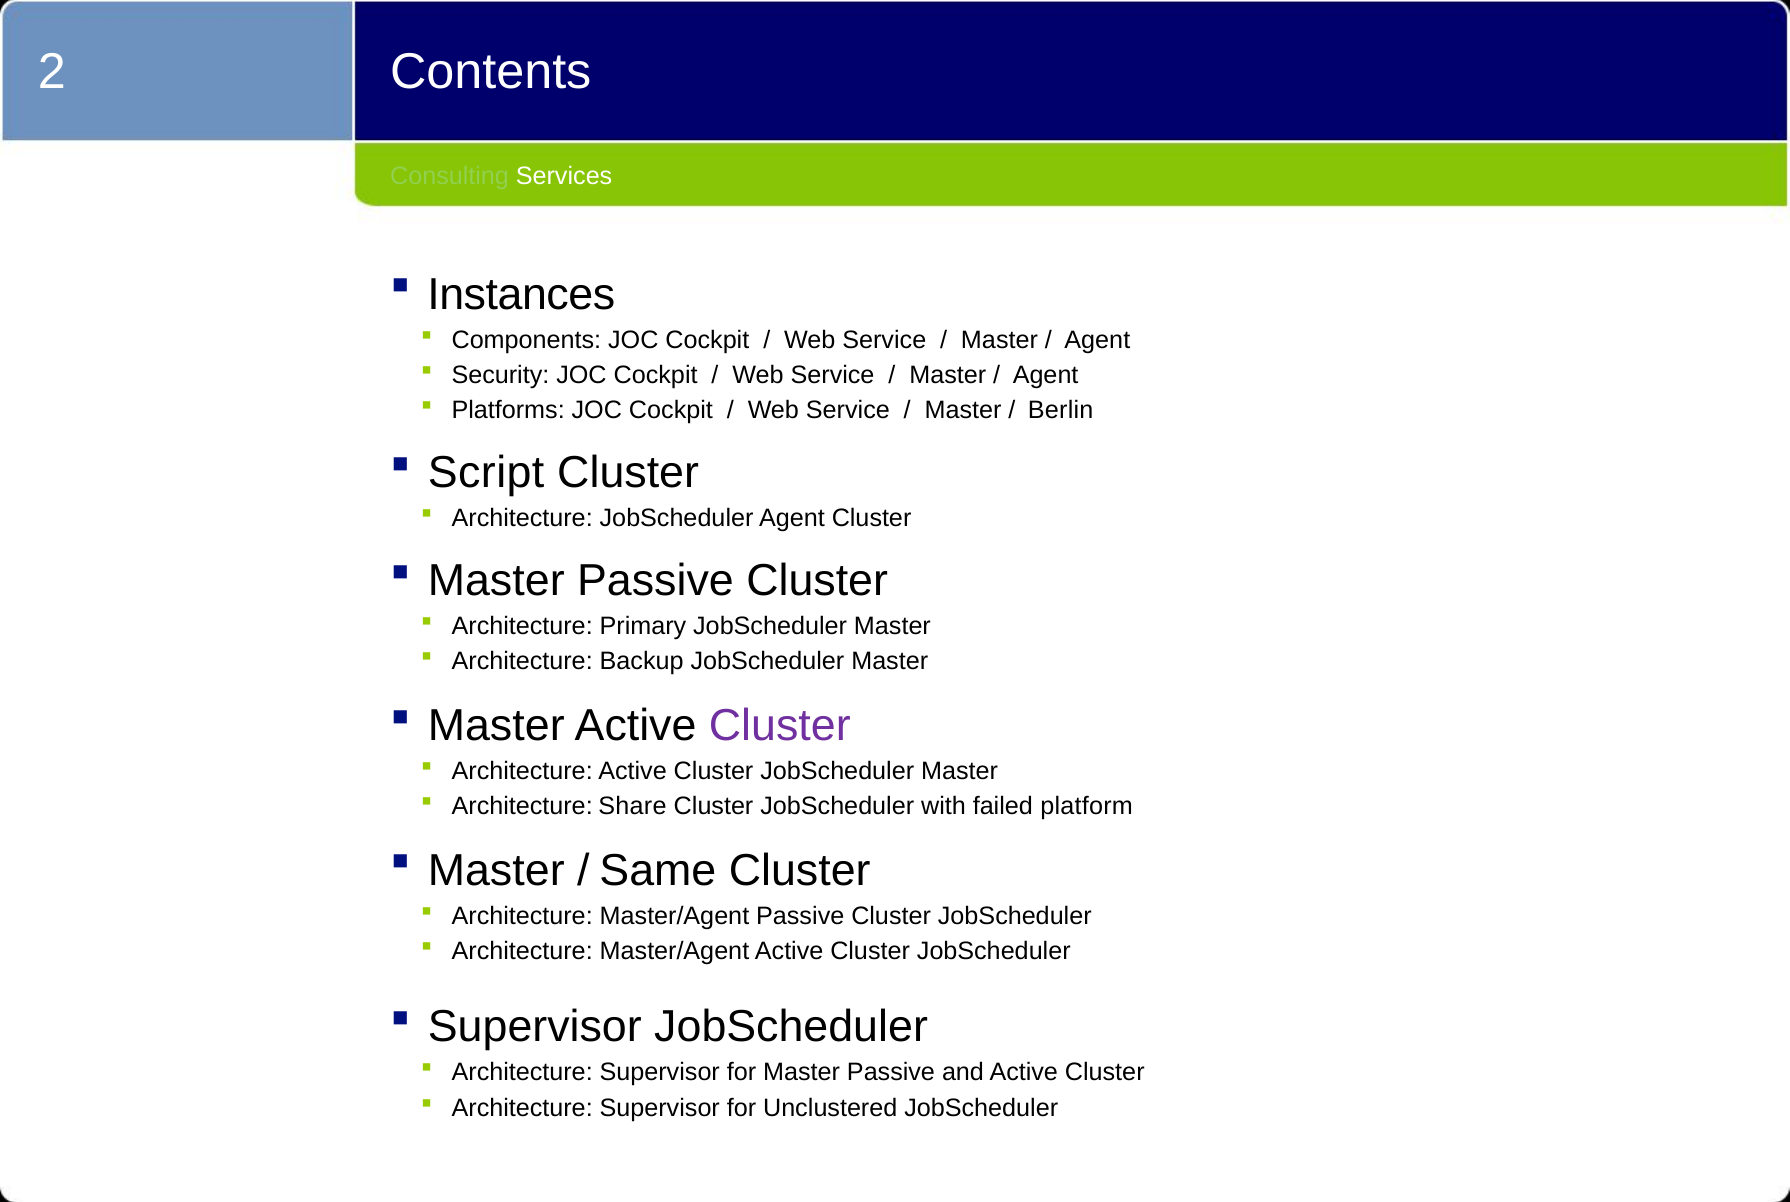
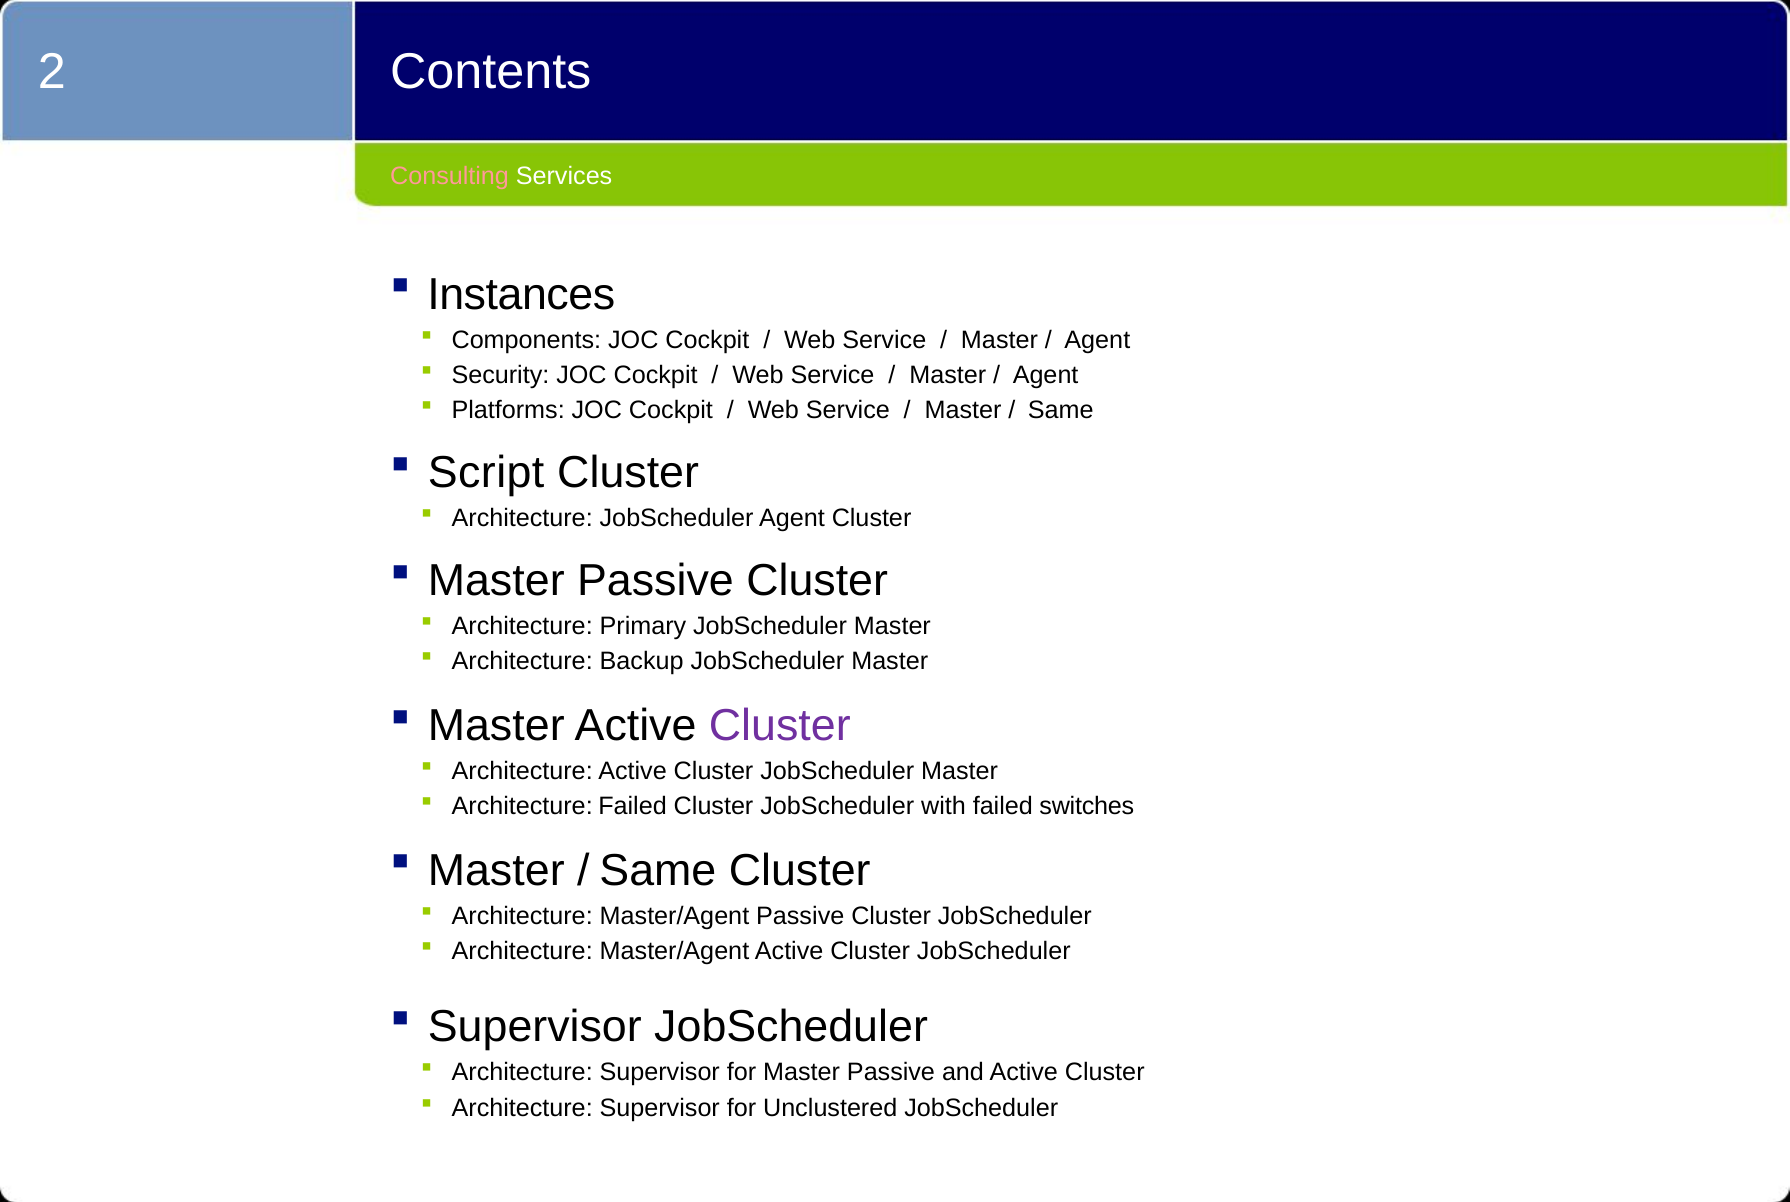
Consulting colour: light green -> pink
Berlin at (1061, 410): Berlin -> Same
Architecture Share: Share -> Failed
platform: platform -> switches
